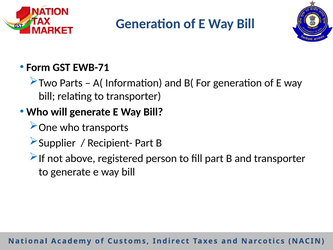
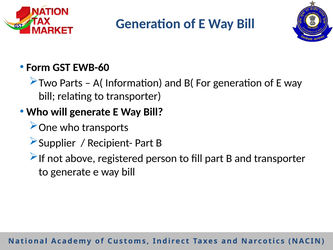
EWB-71: EWB-71 -> EWB-60
